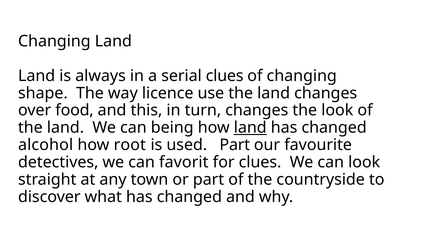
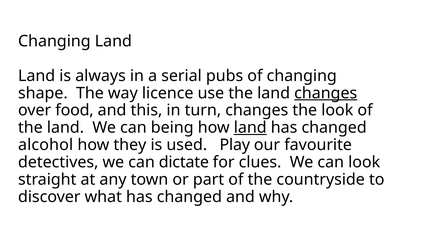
serial clues: clues -> pubs
changes at (326, 93) underline: none -> present
root: root -> they
used Part: Part -> Play
favorit: favorit -> dictate
